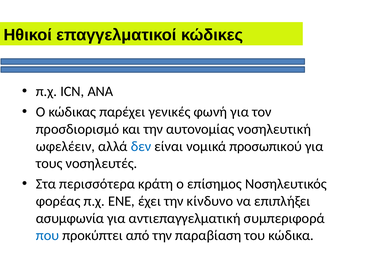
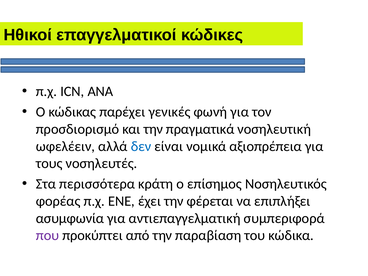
αυτονομίας: αυτονομίας -> πραγματικά
προσωπικού: προσωπικού -> αξιοπρέπεια
κίνδυνο: κίνδυνο -> φέρεται
που colour: blue -> purple
